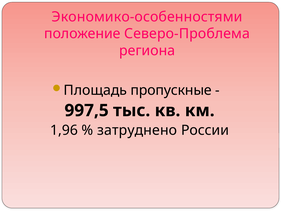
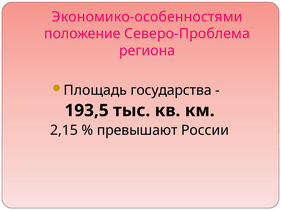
пропускные: пропускные -> государства
997,5: 997,5 -> 193,5
1,96: 1,96 -> 2,15
затруднено: затруднено -> превышают
